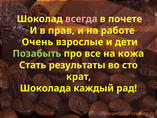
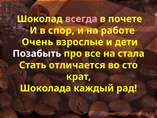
прав: прав -> спор
Позабыть colour: light green -> white
кожа: кожа -> стала
результаты: результаты -> отличается
